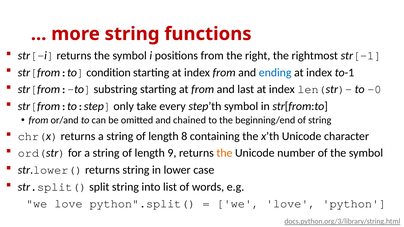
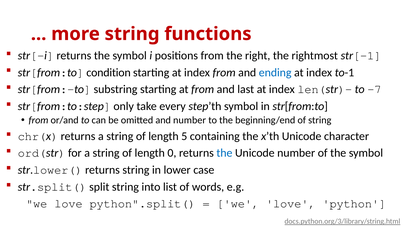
-0: -0 -> -7
and chained: chained -> number
8: 8 -> 5
9: 9 -> 0
the at (224, 153) colour: orange -> blue
